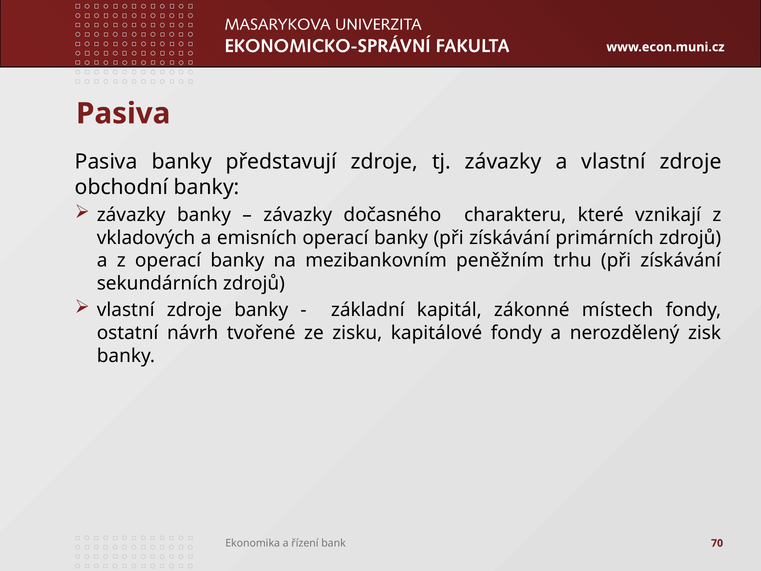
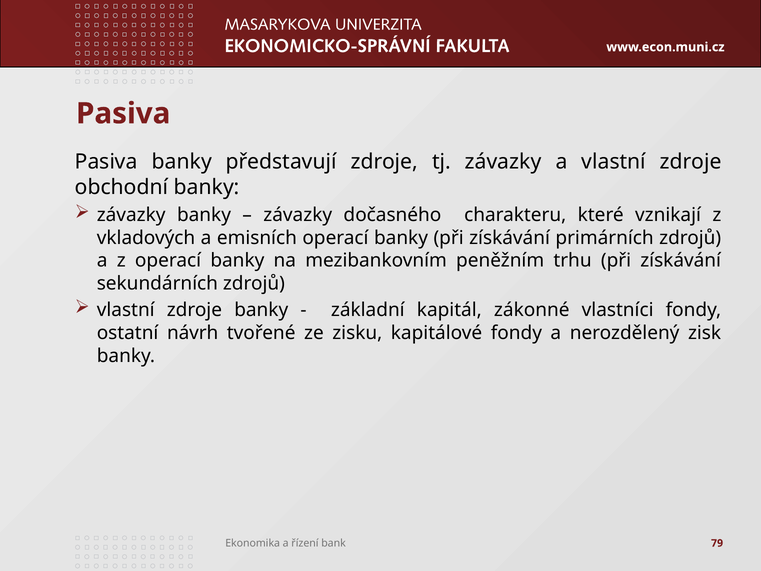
místech: místech -> vlastníci
70: 70 -> 79
